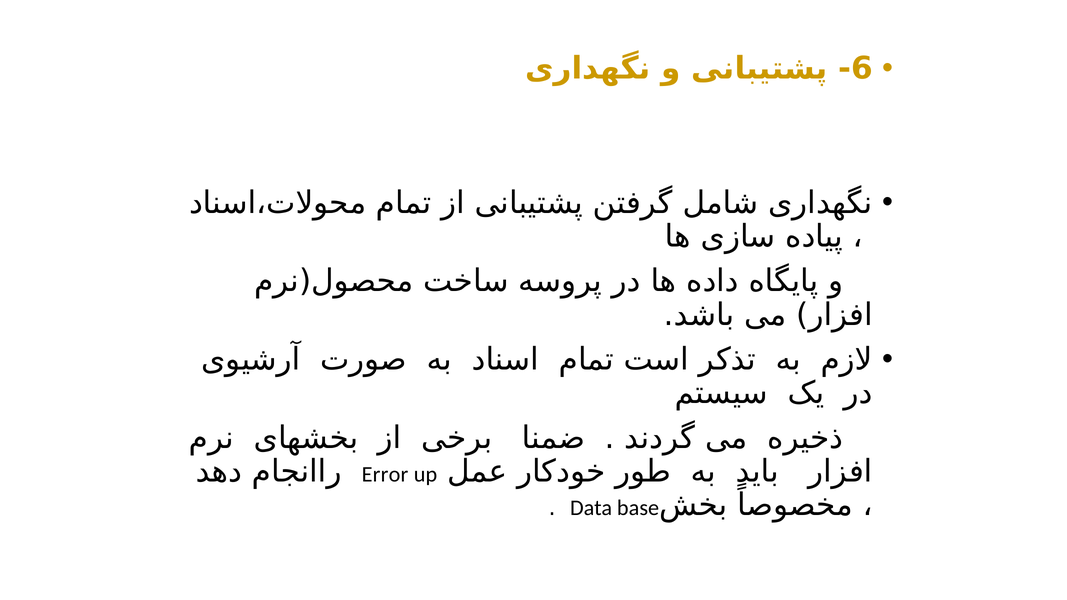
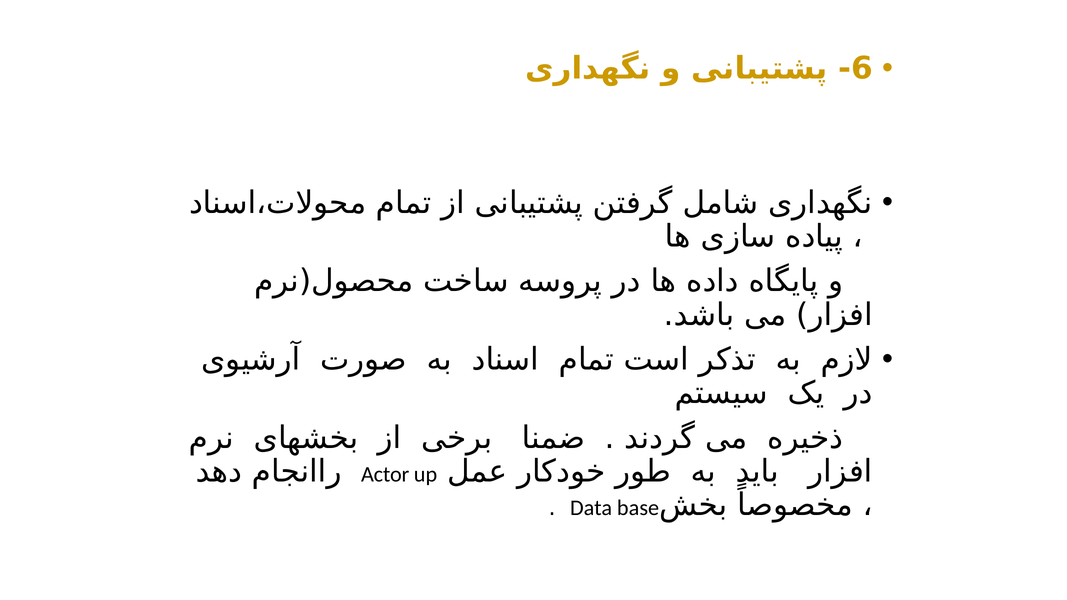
Error: Error -> Actor
